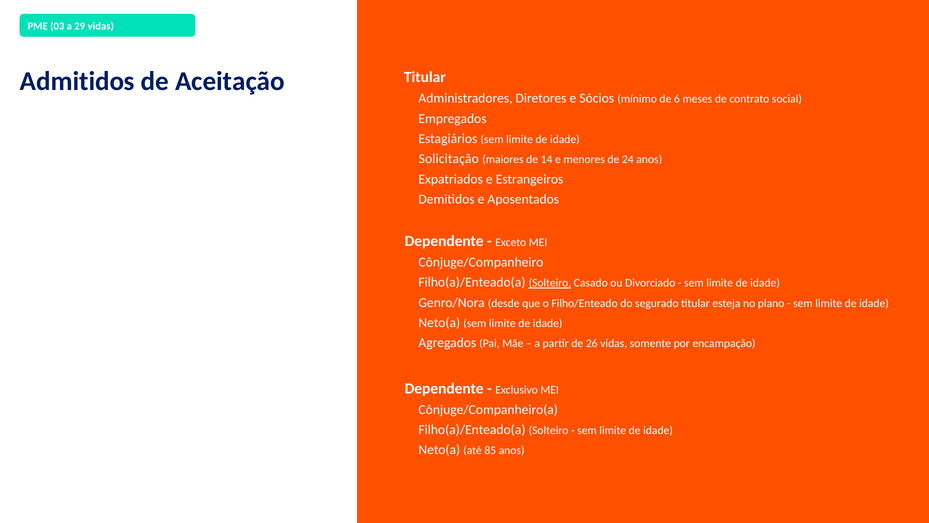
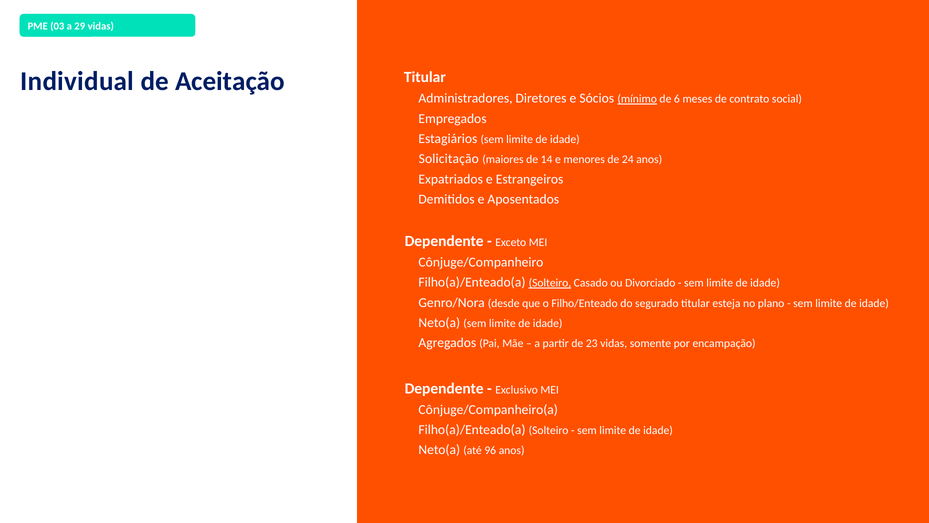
Admitidos: Admitidos -> Individual
mínimo underline: none -> present
26: 26 -> 23
85: 85 -> 96
